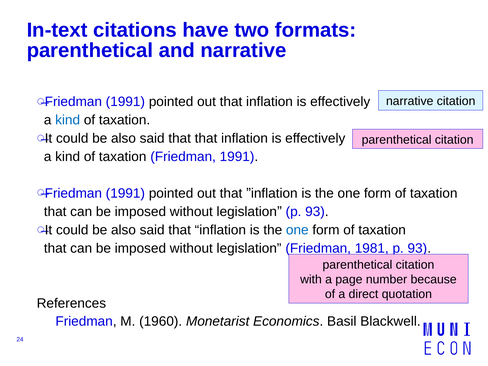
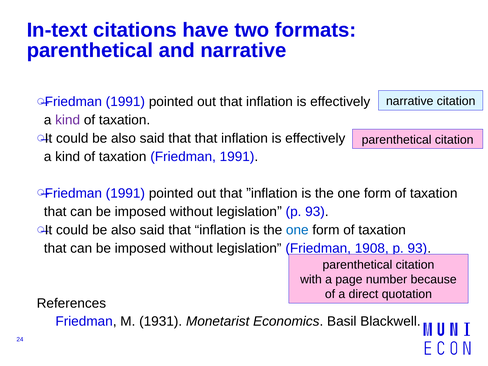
kind at (68, 120) colour: blue -> purple
1981: 1981 -> 1908
1960: 1960 -> 1931
